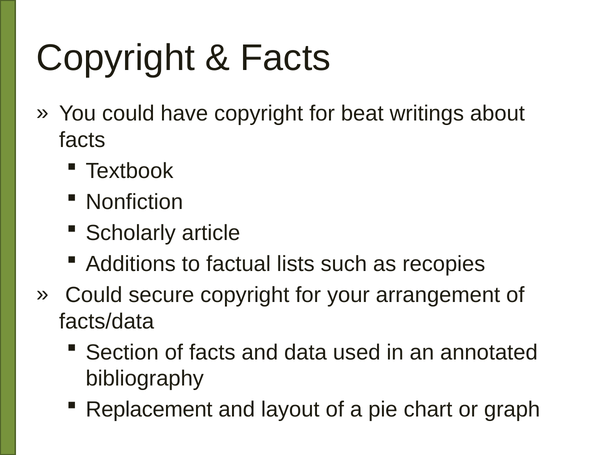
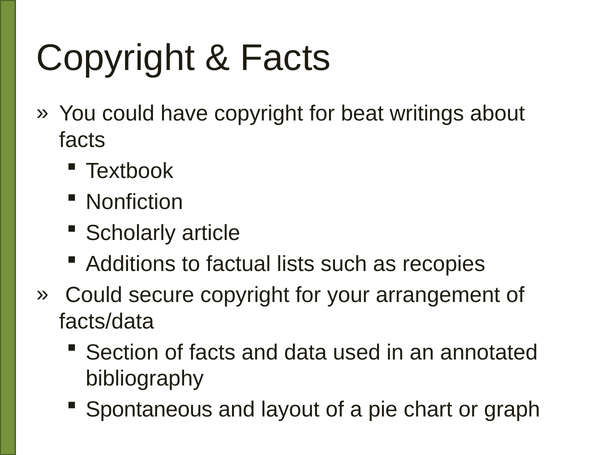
Replacement: Replacement -> Spontaneous
